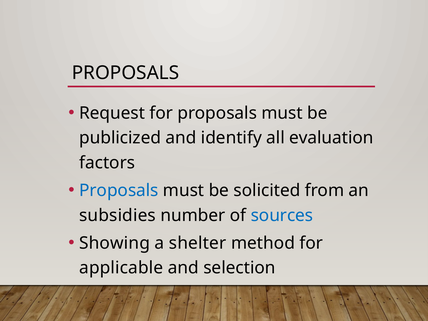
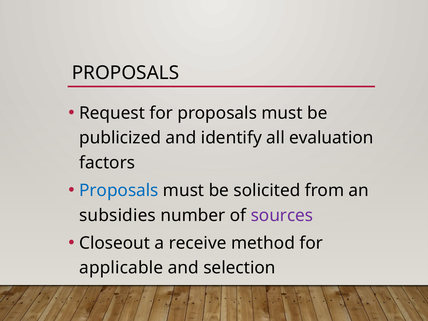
sources colour: blue -> purple
Showing: Showing -> Closeout
shelter: shelter -> receive
